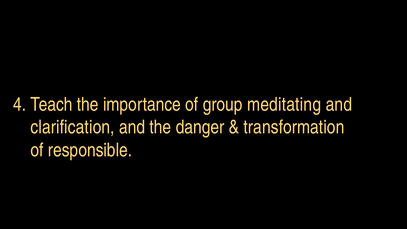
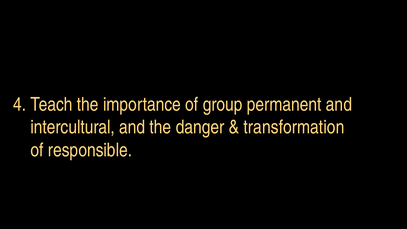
meditating: meditating -> permanent
clarification: clarification -> intercultural
